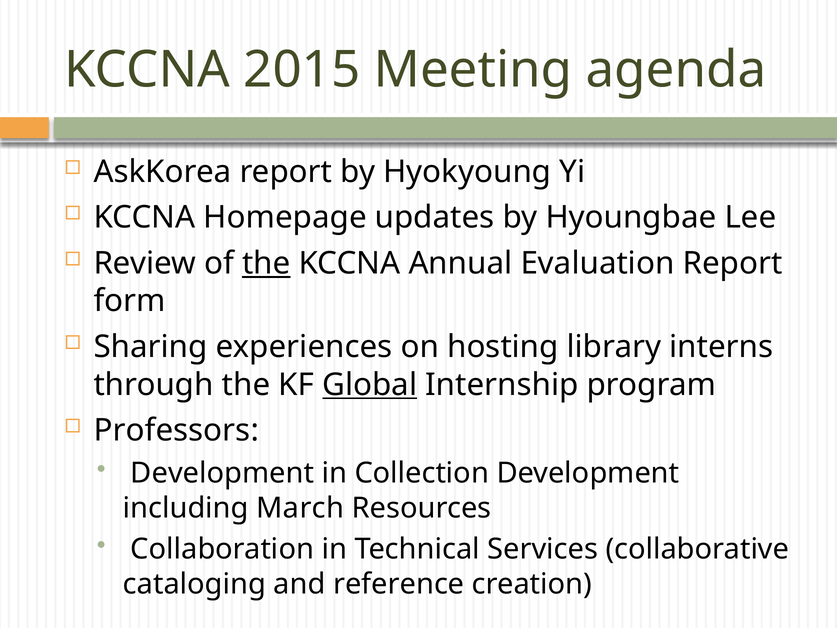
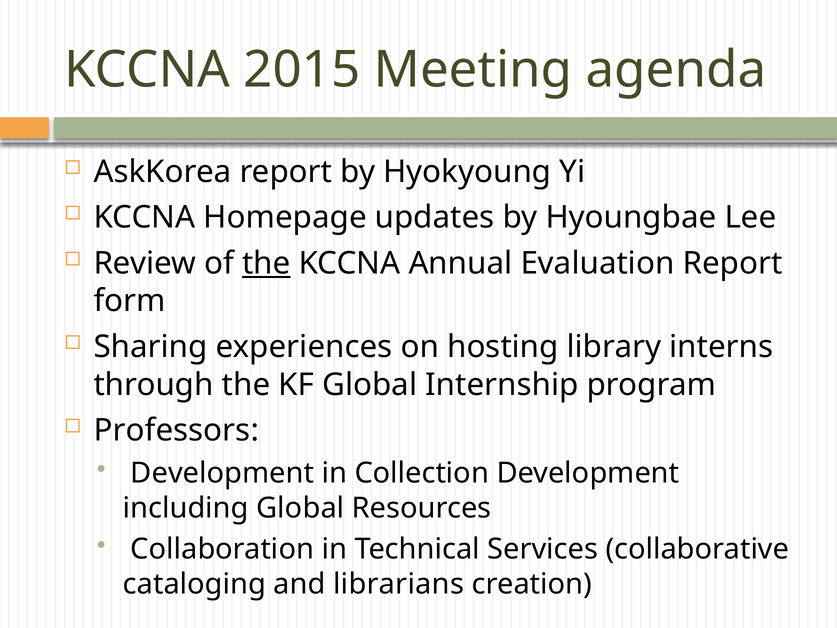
Global at (370, 385) underline: present -> none
including March: March -> Global
reference: reference -> librarians
